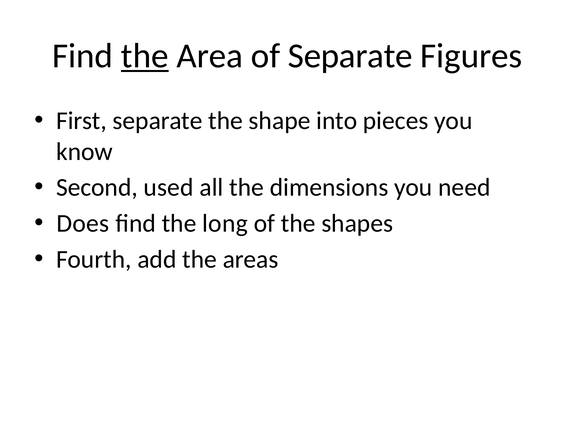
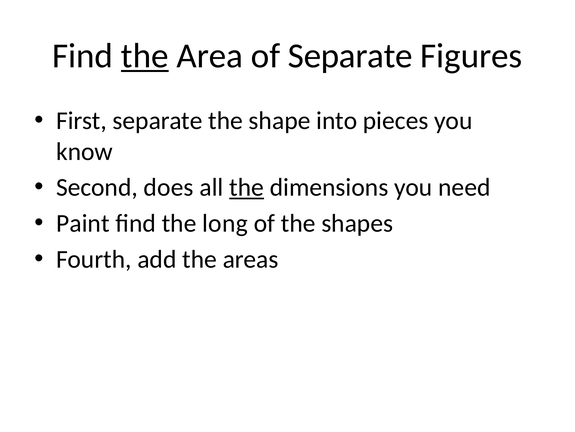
used: used -> does
the at (247, 187) underline: none -> present
Does: Does -> Paint
